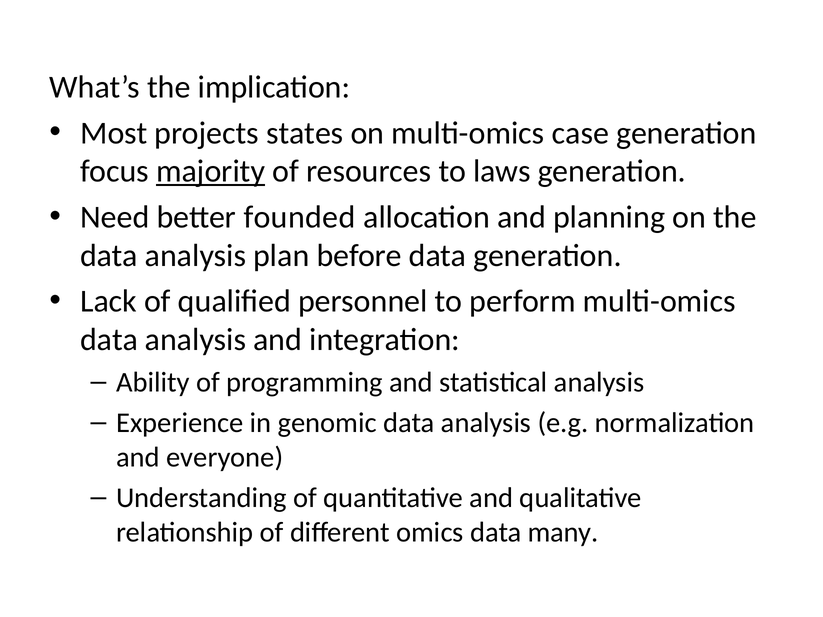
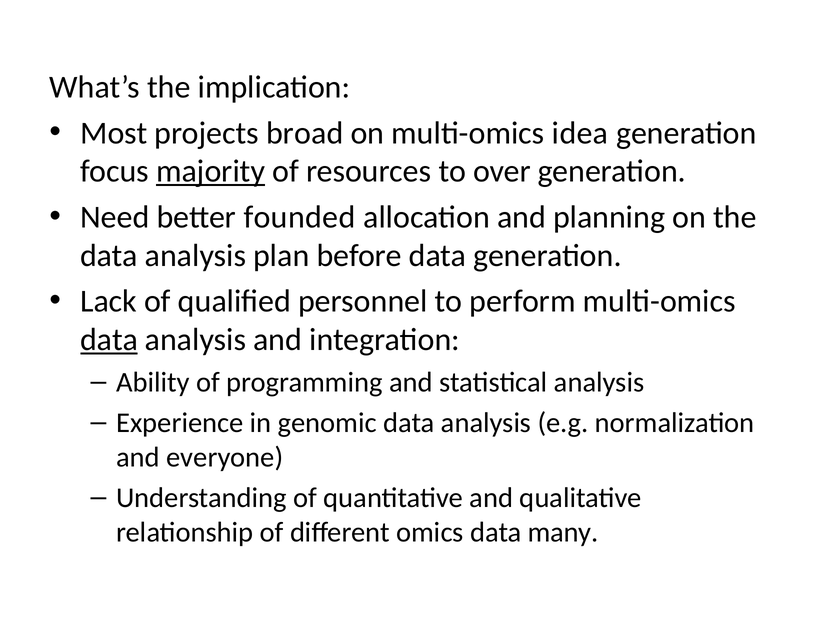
states: states -> broad
case: case -> idea
laws: laws -> over
data at (109, 340) underline: none -> present
